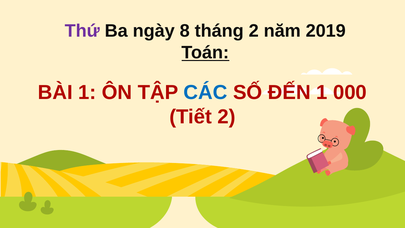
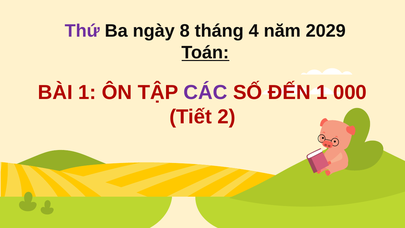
tháng 2: 2 -> 4
2019: 2019 -> 2029
CÁC colour: blue -> purple
